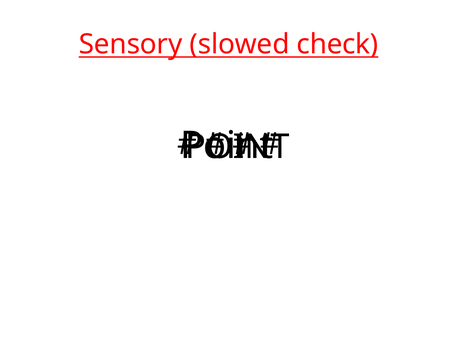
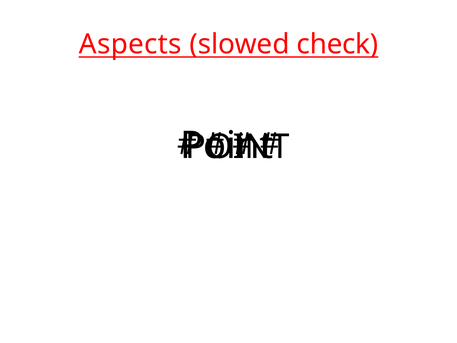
Sensory: Sensory -> Aspects
